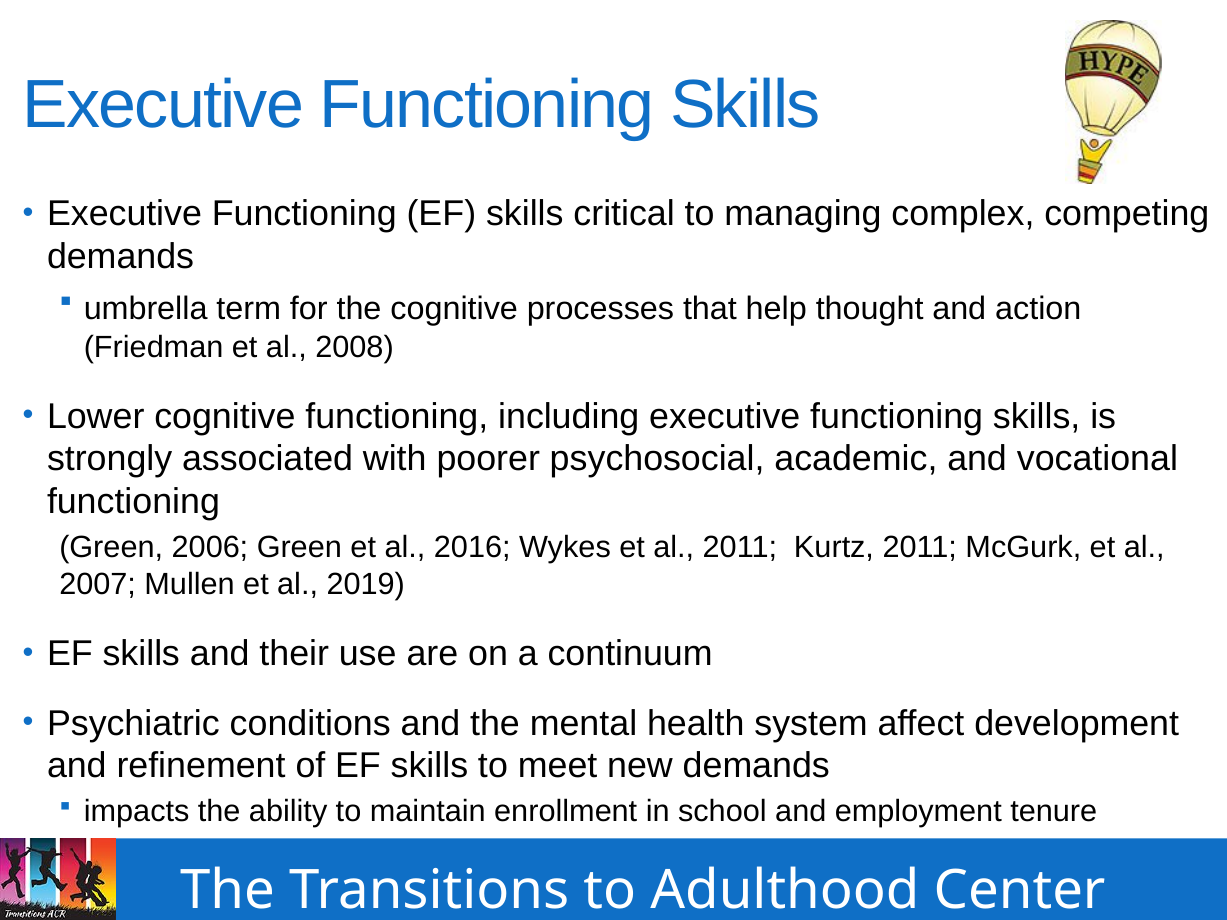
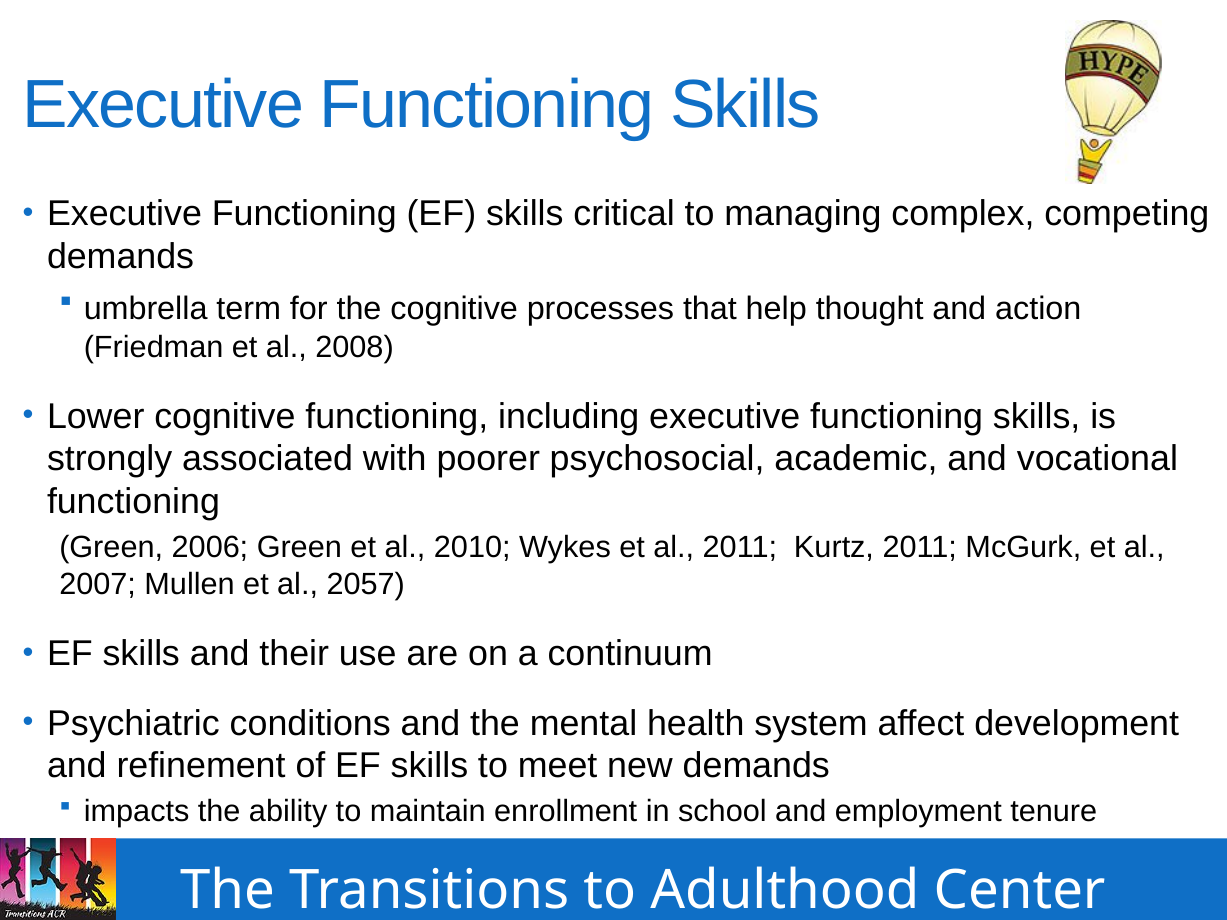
2016: 2016 -> 2010
2019: 2019 -> 2057
